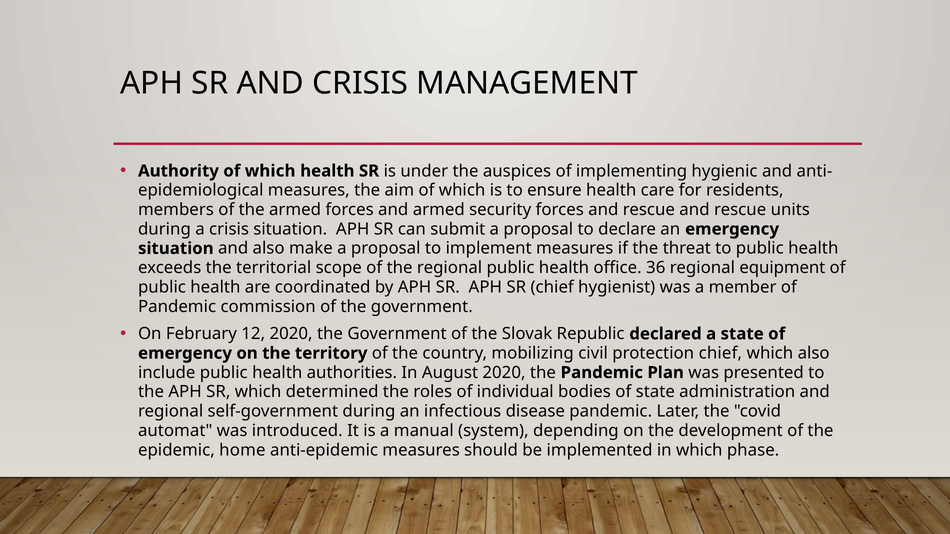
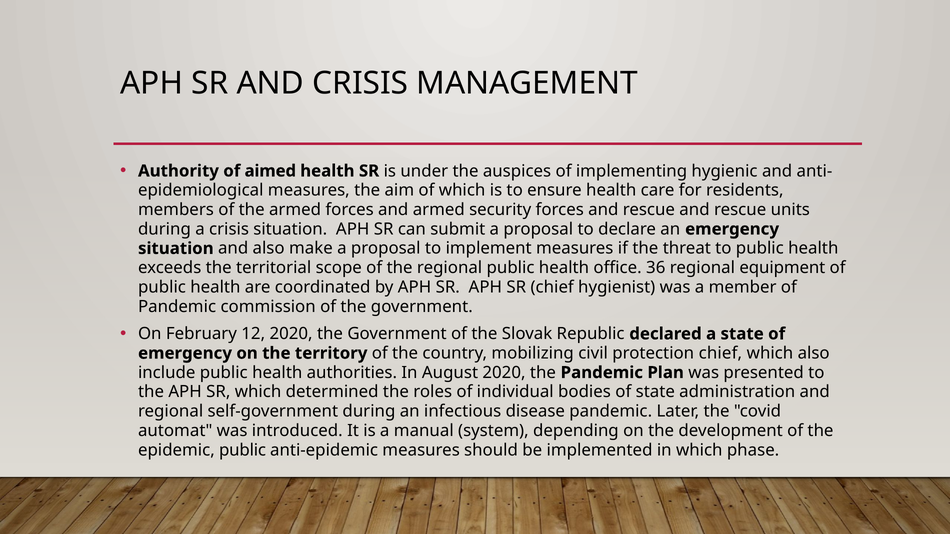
Authority of which: which -> aimed
epidemic home: home -> public
